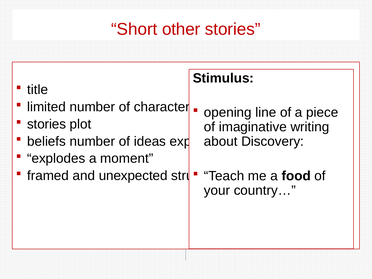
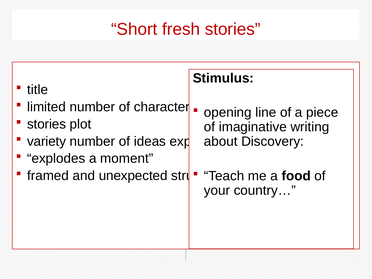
other: other -> fresh
beliefs: beliefs -> variety
